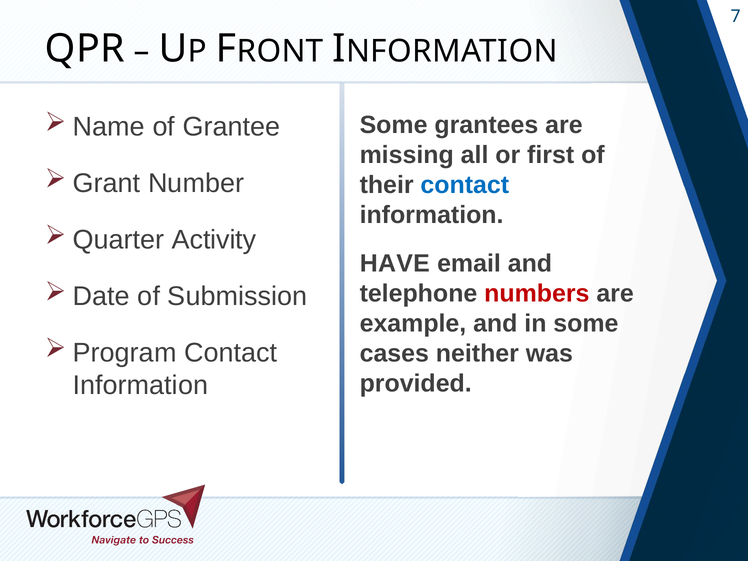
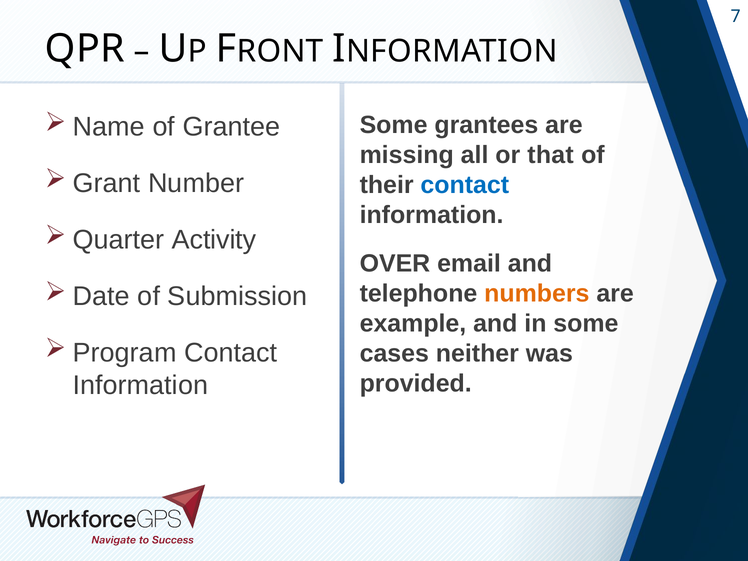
first: first -> that
HAVE: HAVE -> OVER
numbers colour: red -> orange
